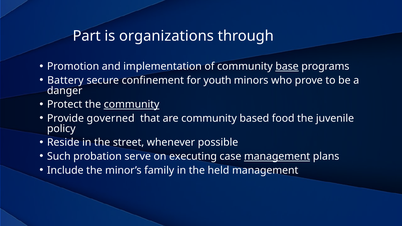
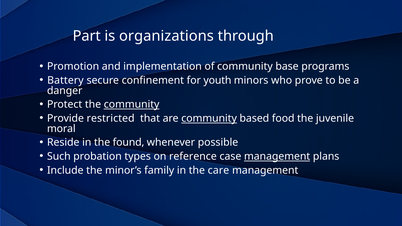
base underline: present -> none
governed: governed -> restricted
community at (209, 118) underline: none -> present
policy: policy -> moral
street: street -> found
serve: serve -> types
executing: executing -> reference
held: held -> care
